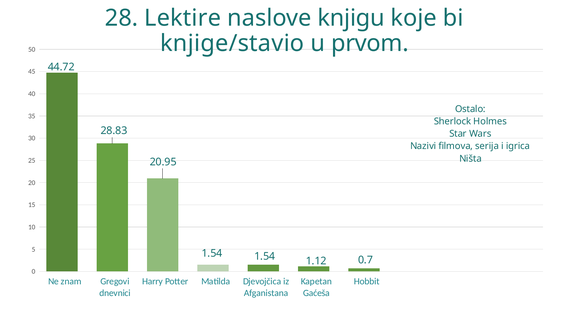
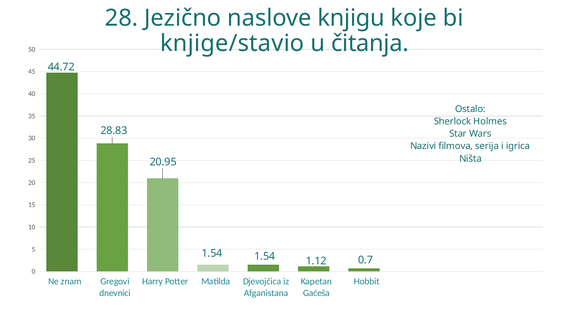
Lektire: Lektire -> Jezično
prvom: prvom -> čitanja
